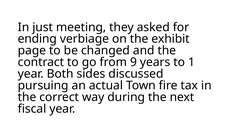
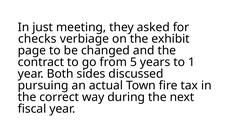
ending: ending -> checks
9: 9 -> 5
